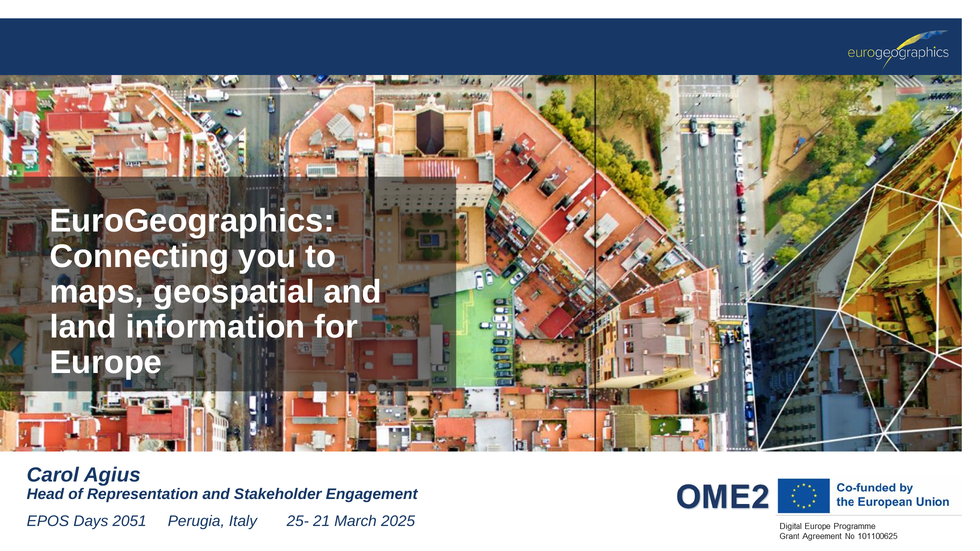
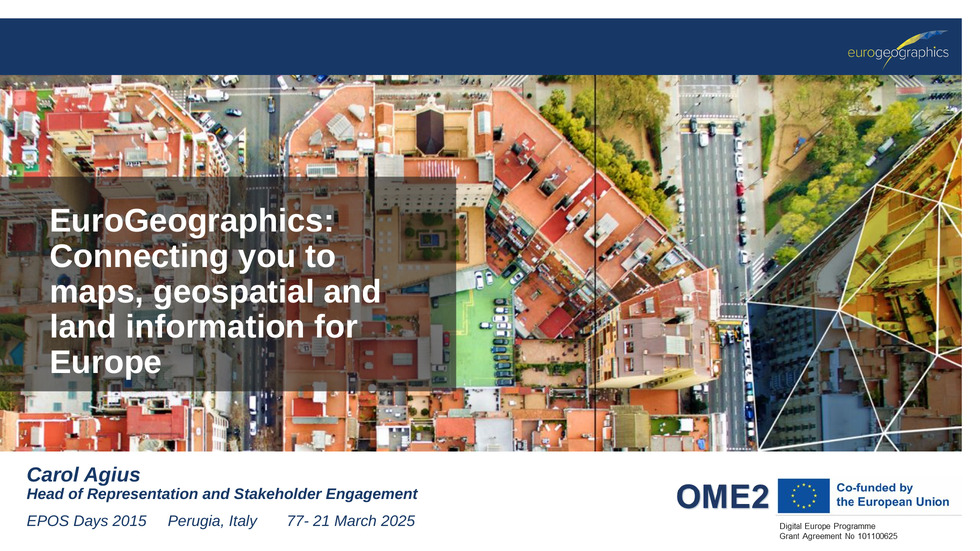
2051: 2051 -> 2015
25-: 25- -> 77-
